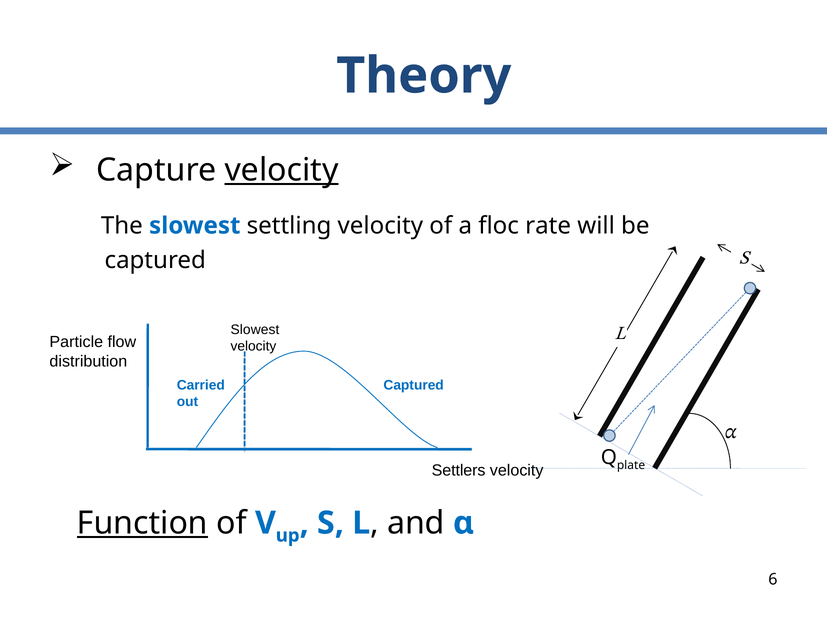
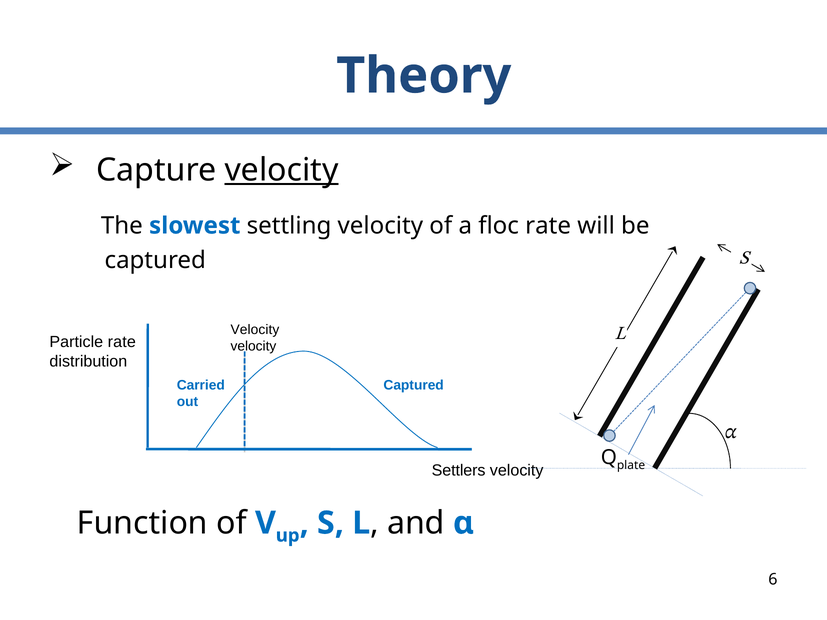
Slowest at (255, 330): Slowest -> Velocity
Particle flow: flow -> rate
Function underline: present -> none
